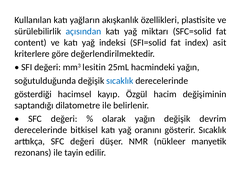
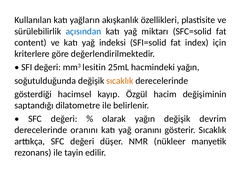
asit: asit -> için
sıcaklık at (120, 81) colour: blue -> orange
derecelerinde bitkisel: bitkisel -> oranını
